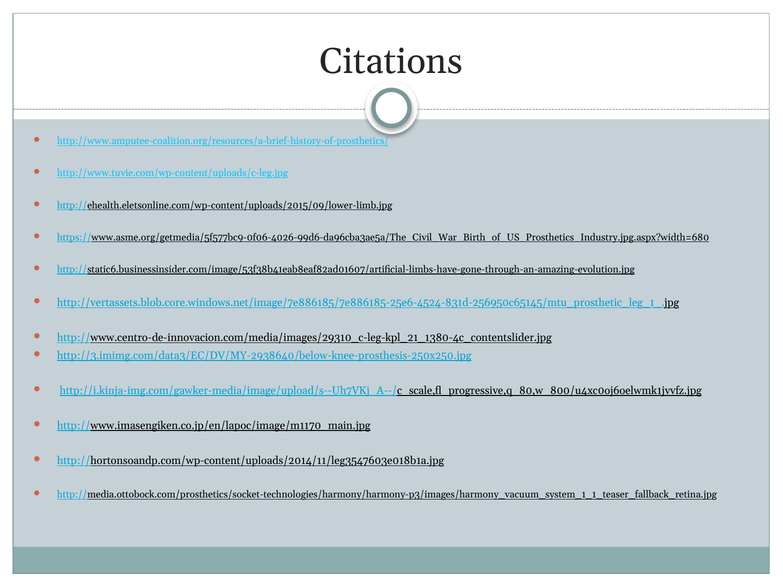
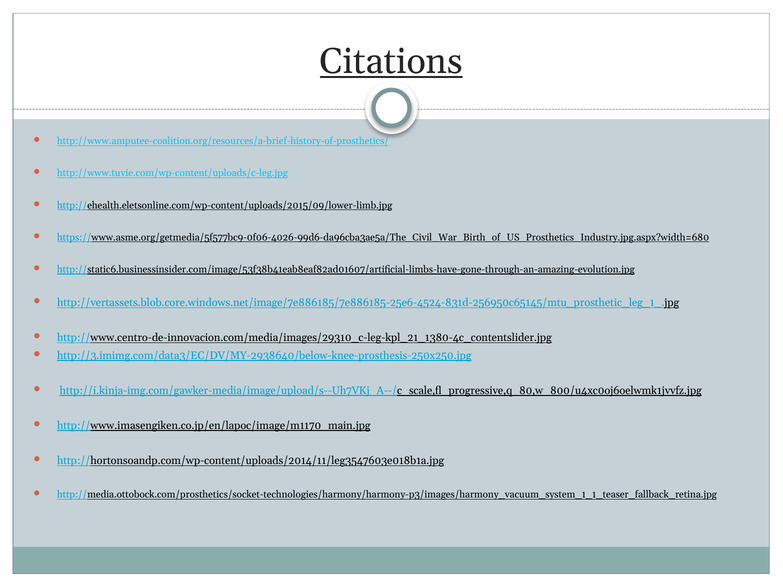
Citations underline: none -> present
